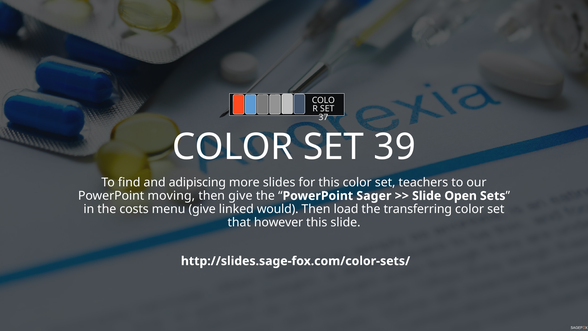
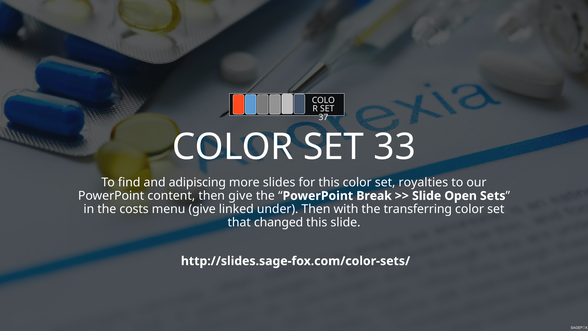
39: 39 -> 33
teachers: teachers -> royalties
moving: moving -> content
Sager: Sager -> Break
would: would -> under
load: load -> with
however: however -> changed
